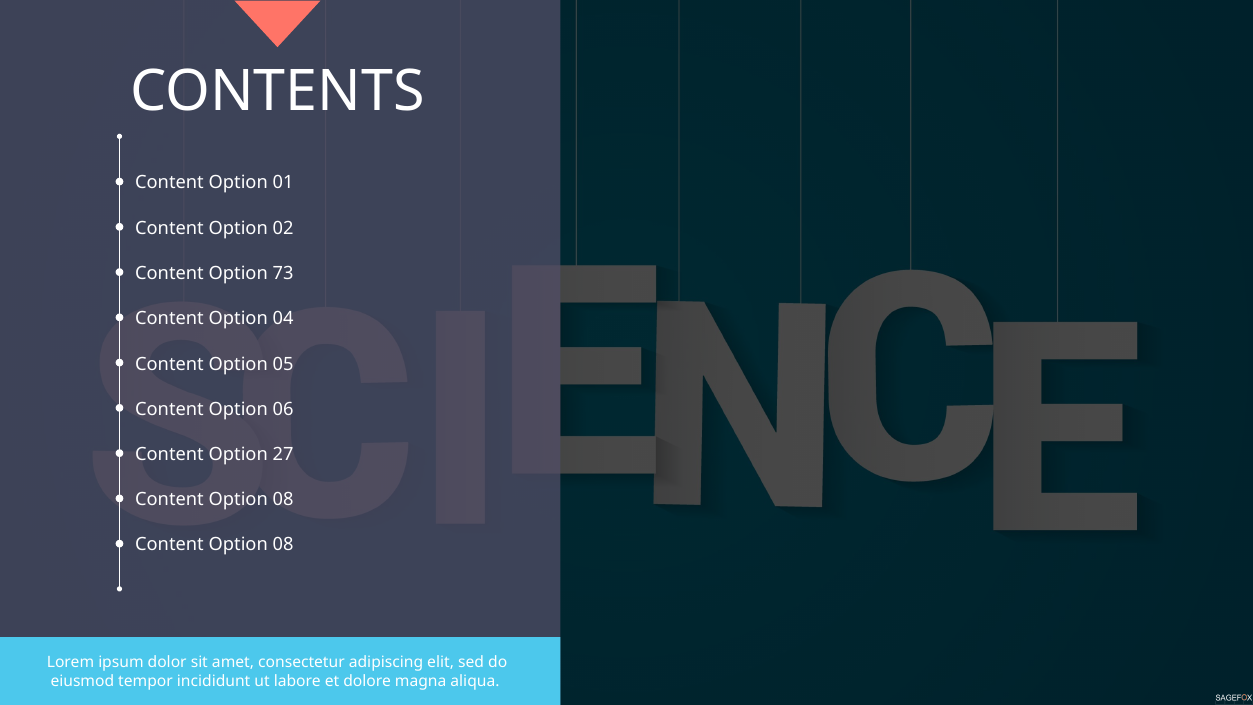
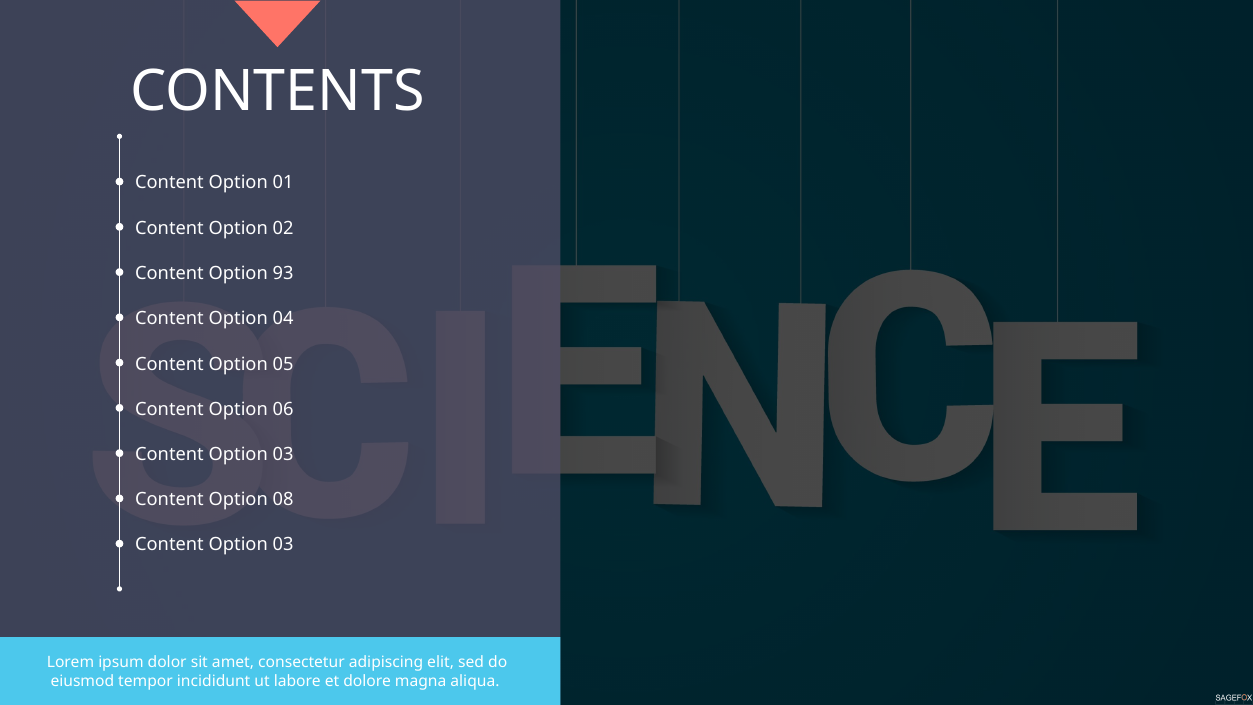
73: 73 -> 93
27 at (283, 454): 27 -> 03
08 at (283, 545): 08 -> 03
